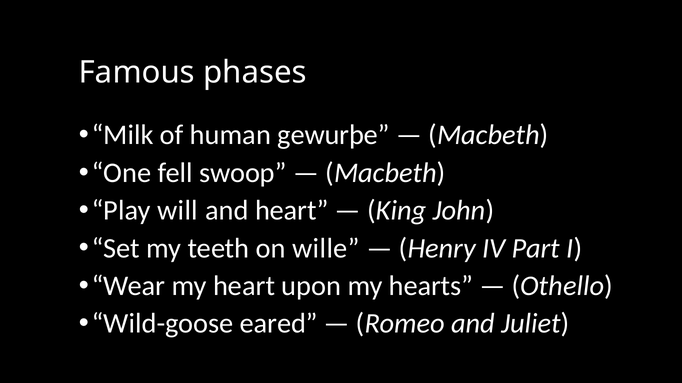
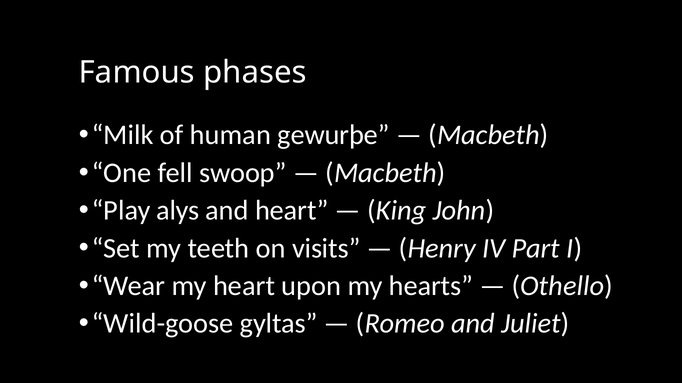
will: will -> alys
wille: wille -> visits
eared: eared -> gyltas
